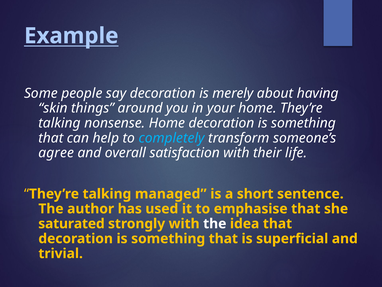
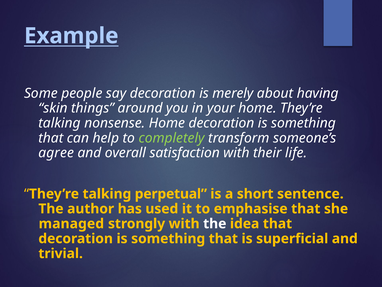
completely colour: light blue -> light green
managed: managed -> perpetual
saturated: saturated -> managed
